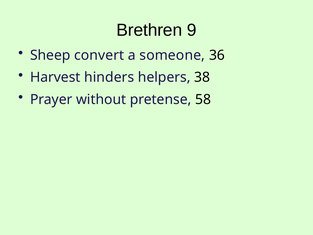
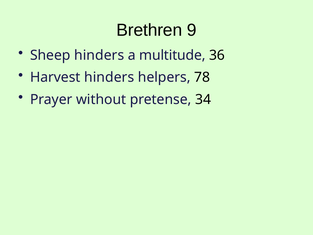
Sheep convert: convert -> hinders
someone: someone -> multitude
38: 38 -> 78
58: 58 -> 34
